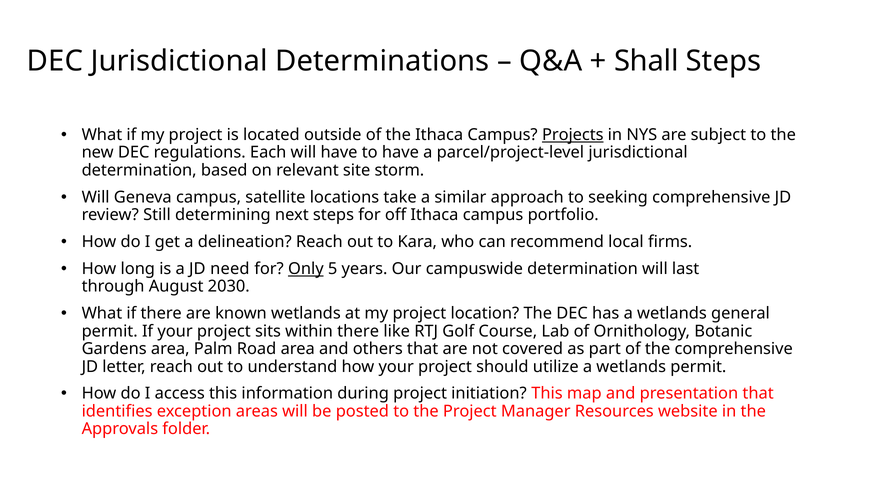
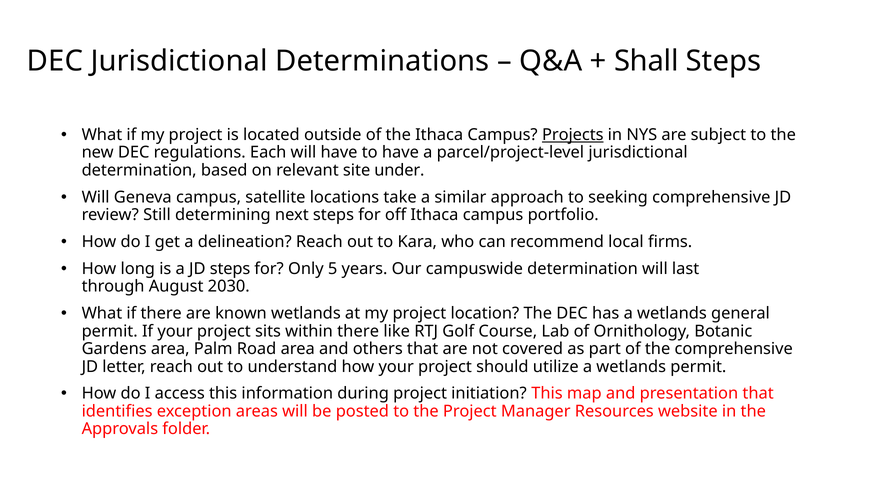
storm: storm -> under
JD need: need -> steps
Only underline: present -> none
